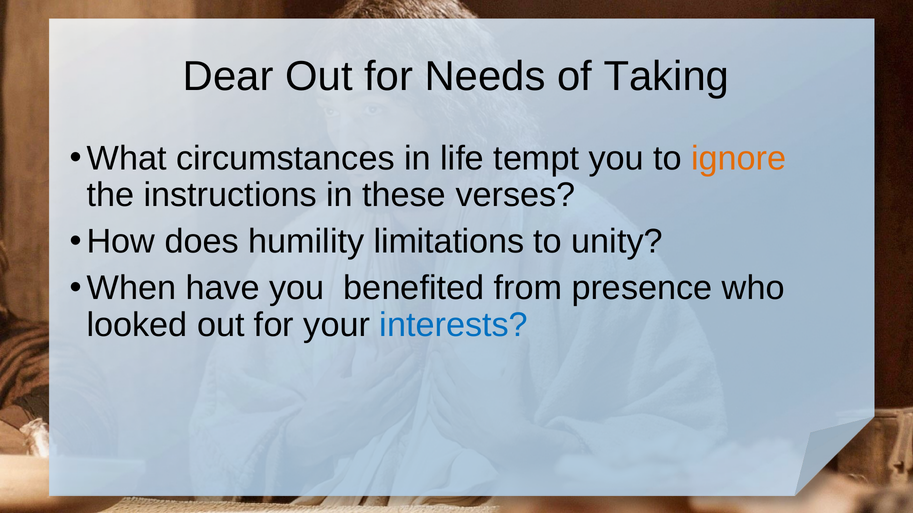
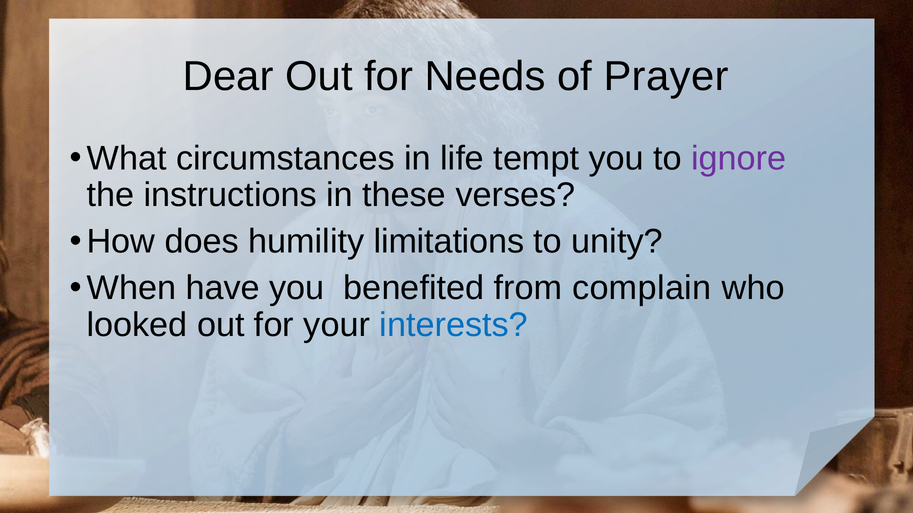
Taking: Taking -> Prayer
ignore colour: orange -> purple
presence: presence -> complain
